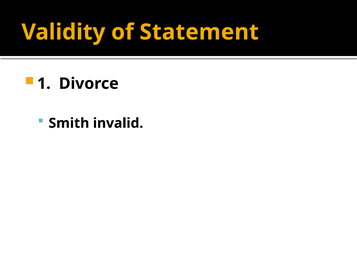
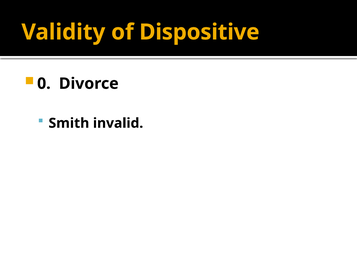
Statement: Statement -> Dispositive
1: 1 -> 0
